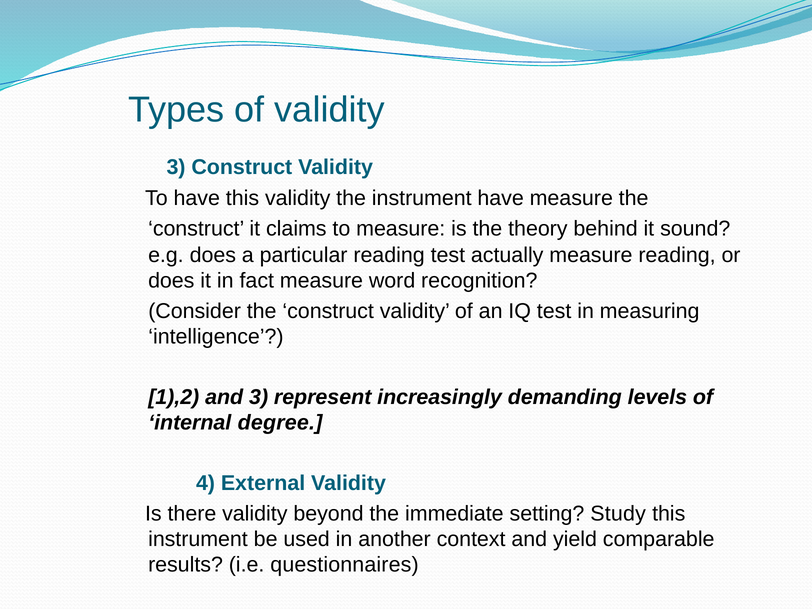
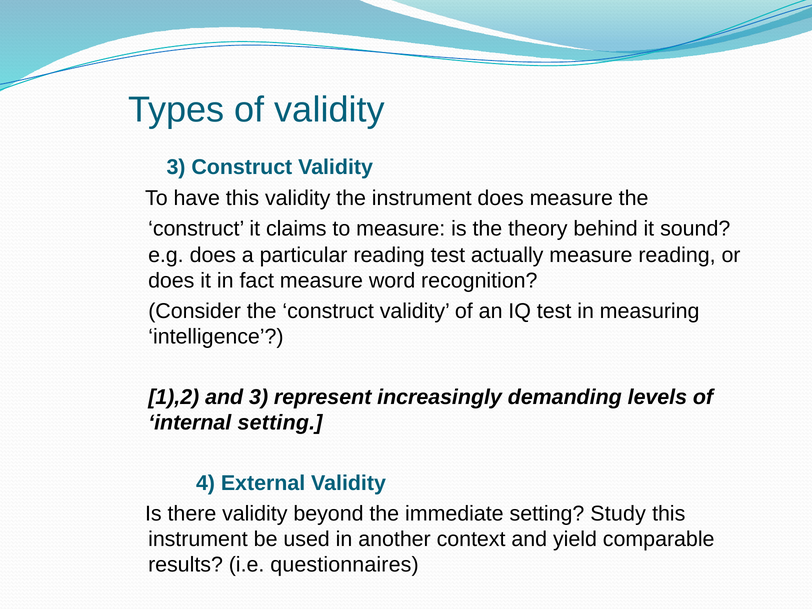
instrument have: have -> does
internal degree: degree -> setting
